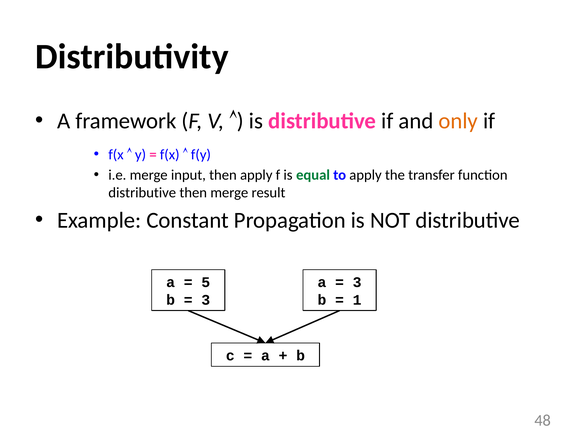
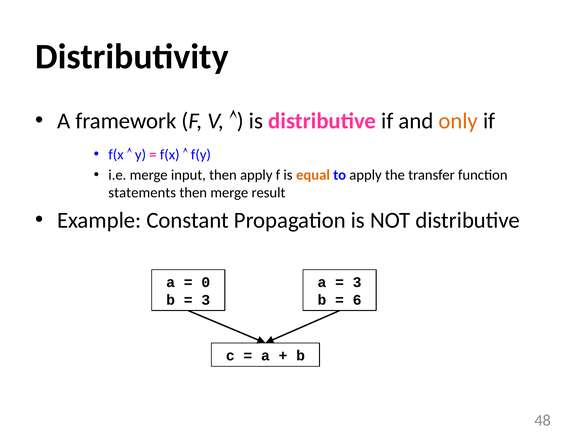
equal colour: green -> orange
distributive at (142, 192): distributive -> statements
5: 5 -> 0
1: 1 -> 6
